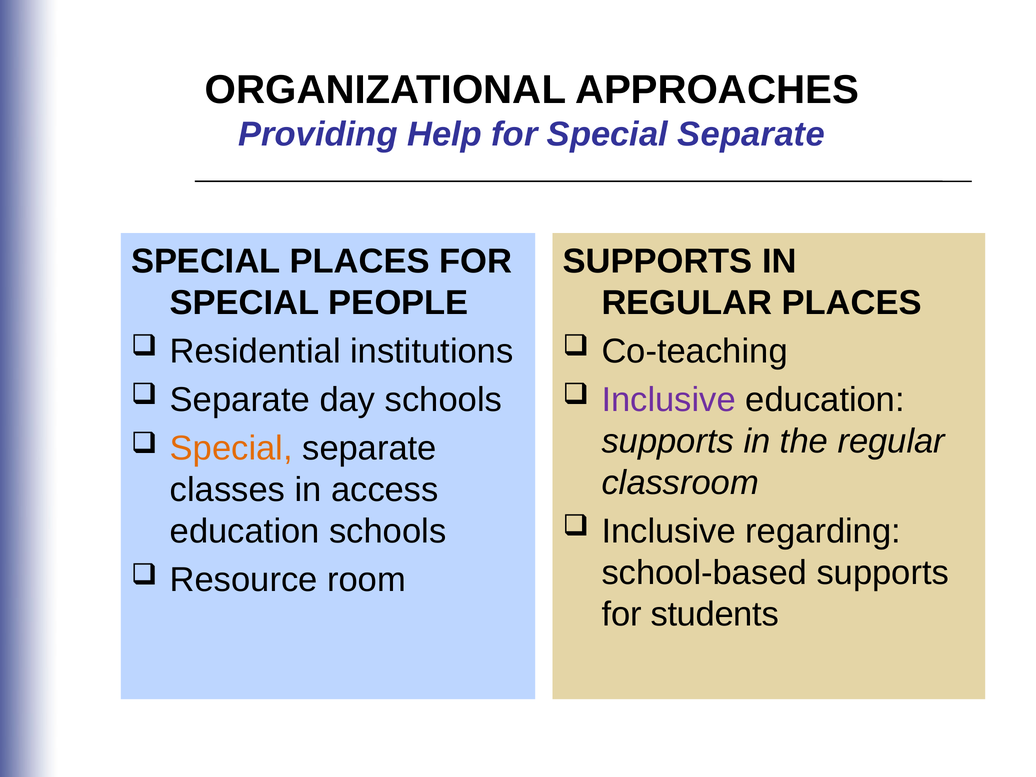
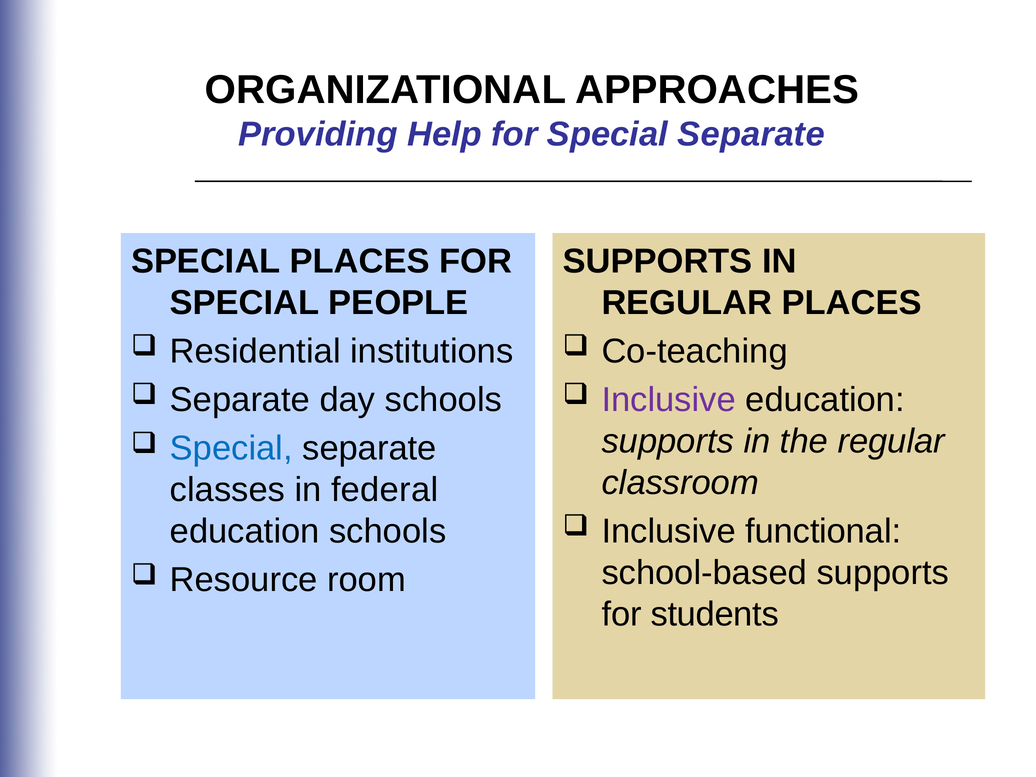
Special at (231, 449) colour: orange -> blue
access: access -> federal
regarding: regarding -> functional
